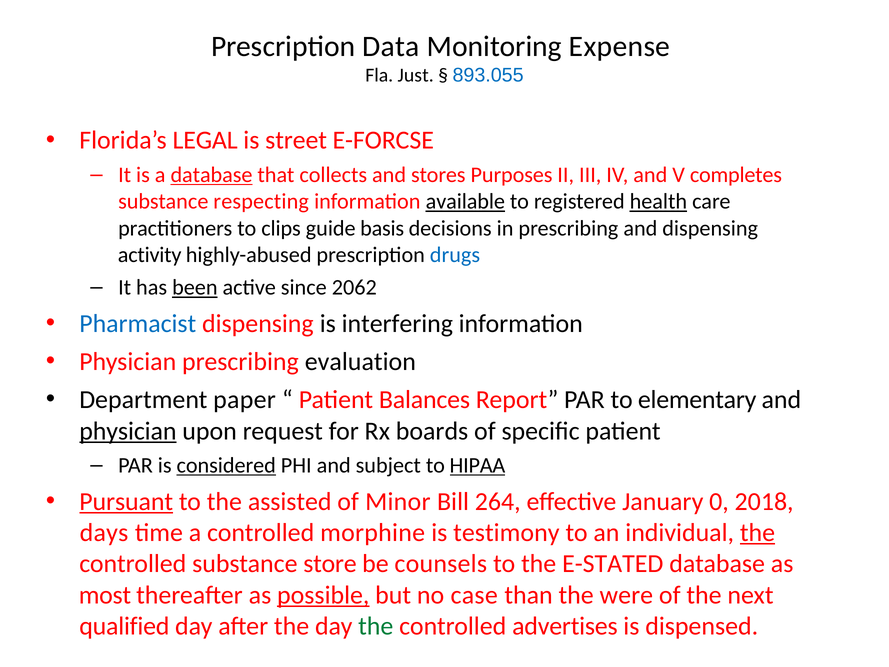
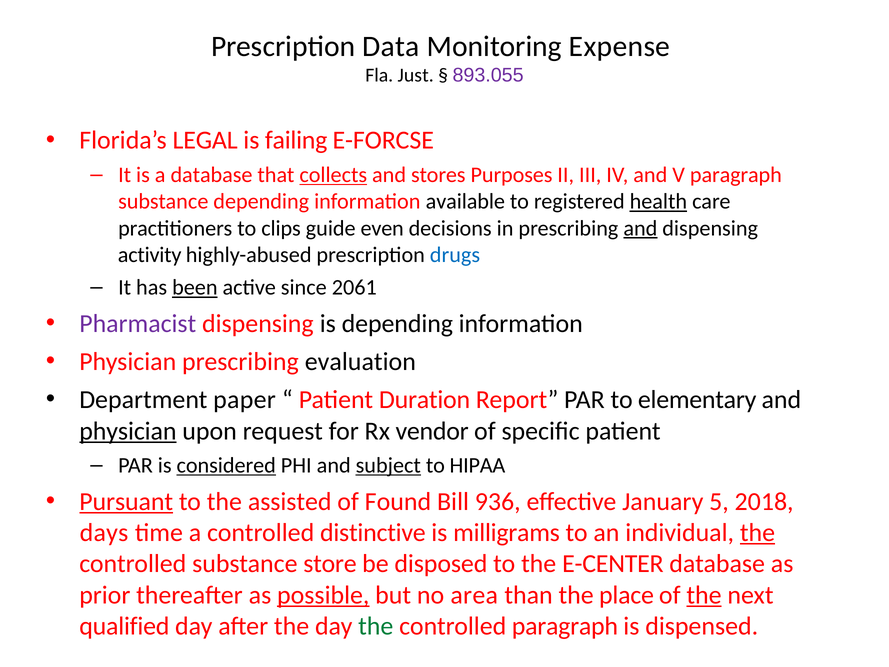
893.055 colour: blue -> purple
street: street -> failing
database at (211, 175) underline: present -> none
collects underline: none -> present
V completes: completes -> paragraph
substance respecting: respecting -> depending
available underline: present -> none
basis: basis -> even
and at (640, 228) underline: none -> present
2062: 2062 -> 2061
Pharmacist colour: blue -> purple
is interfering: interfering -> depending
Balances: Balances -> Duration
boards: boards -> vendor
subject underline: none -> present
HIPAA underline: present -> none
Minor: Minor -> Found
264: 264 -> 936
0: 0 -> 5
morphine: morphine -> distinctive
testimony: testimony -> milligrams
counsels: counsels -> disposed
E-STATED: E-STATED -> E-CENTER
most: most -> prior
case: case -> area
were: were -> place
the at (704, 595) underline: none -> present
controlled advertises: advertises -> paragraph
